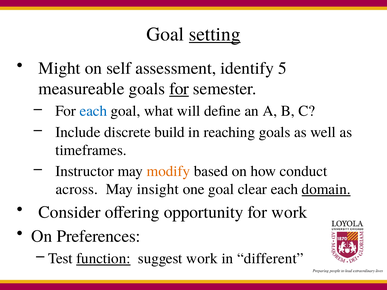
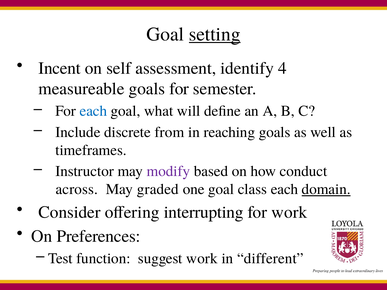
Might: Might -> Incent
5: 5 -> 4
for at (179, 89) underline: present -> none
build: build -> from
modify colour: orange -> purple
insight: insight -> graded
clear: clear -> class
opportunity: opportunity -> interrupting
function underline: present -> none
